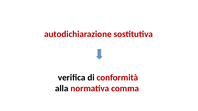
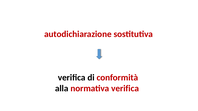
normativa comma: comma -> verifica
